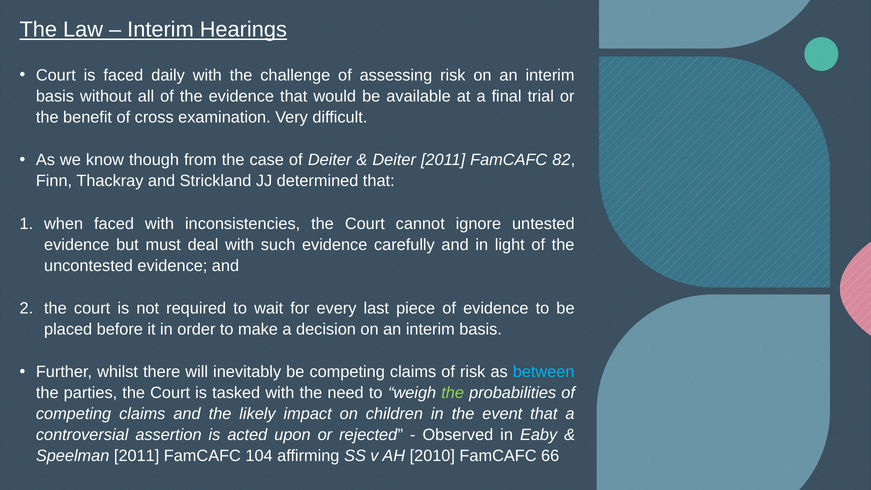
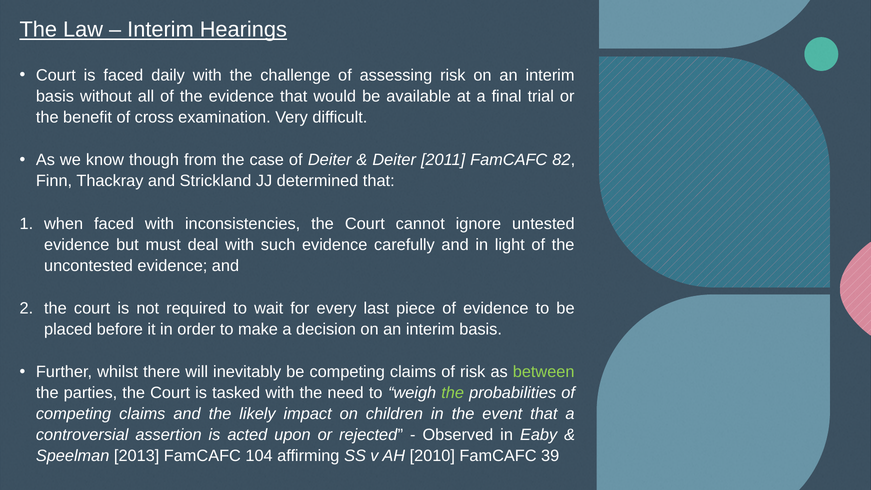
between colour: light blue -> light green
Speelman 2011: 2011 -> 2013
66: 66 -> 39
